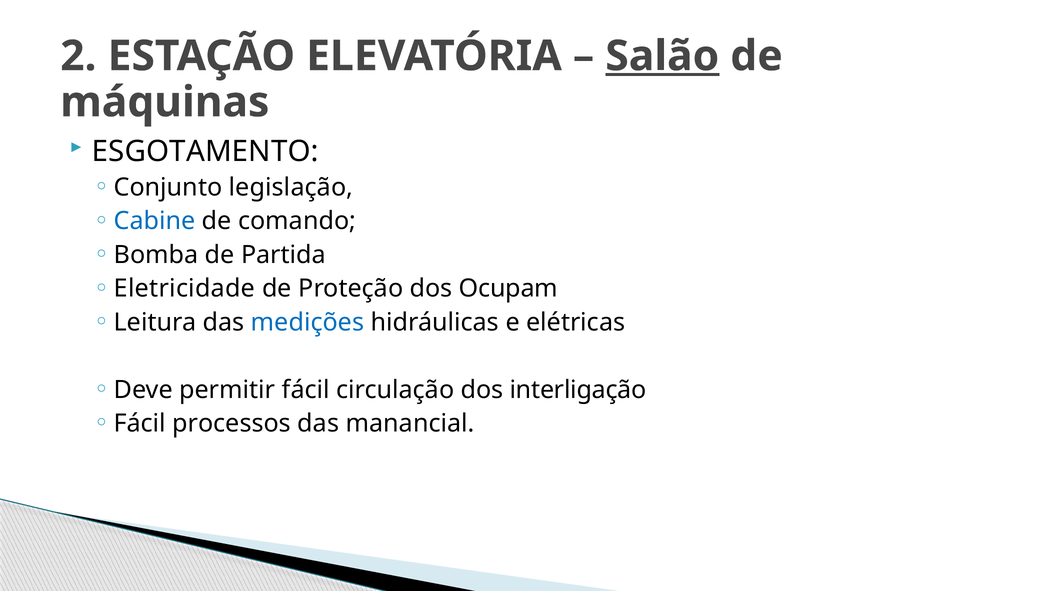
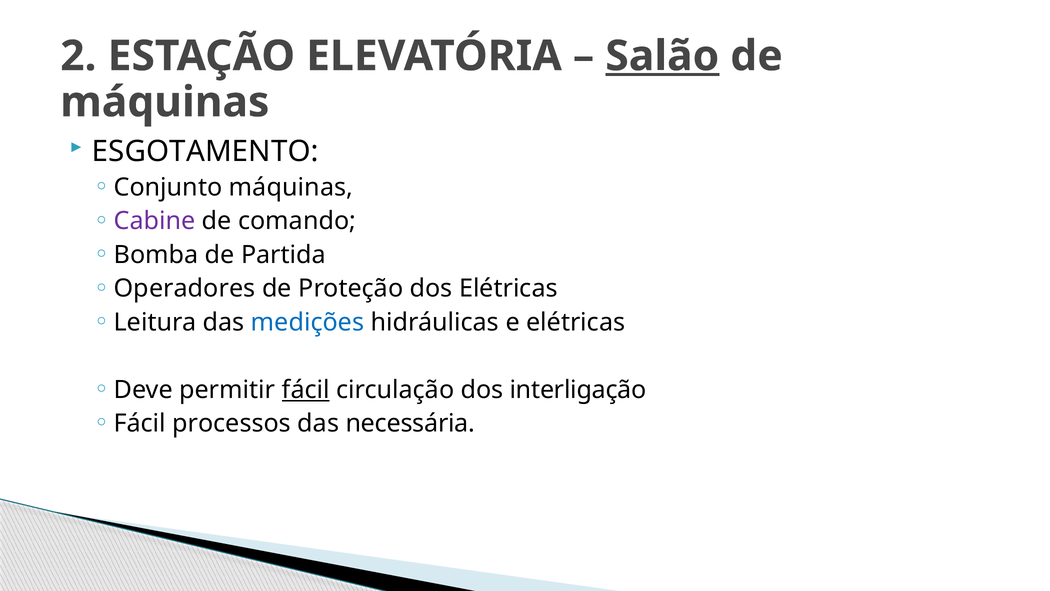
Conjunto legislação: legislação -> máquinas
Cabine colour: blue -> purple
Eletricidade: Eletricidade -> Operadores
dos Ocupam: Ocupam -> Elétricas
fácil at (306, 390) underline: none -> present
manancial: manancial -> necessária
